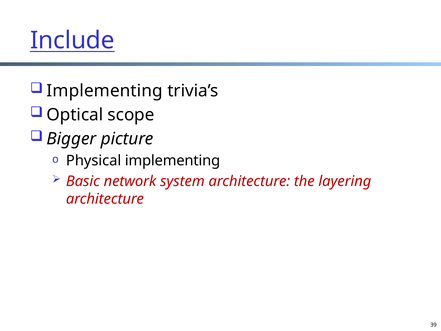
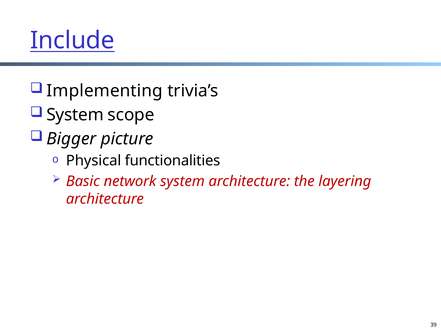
Optical at (75, 115): Optical -> System
Physical implementing: implementing -> functionalities
